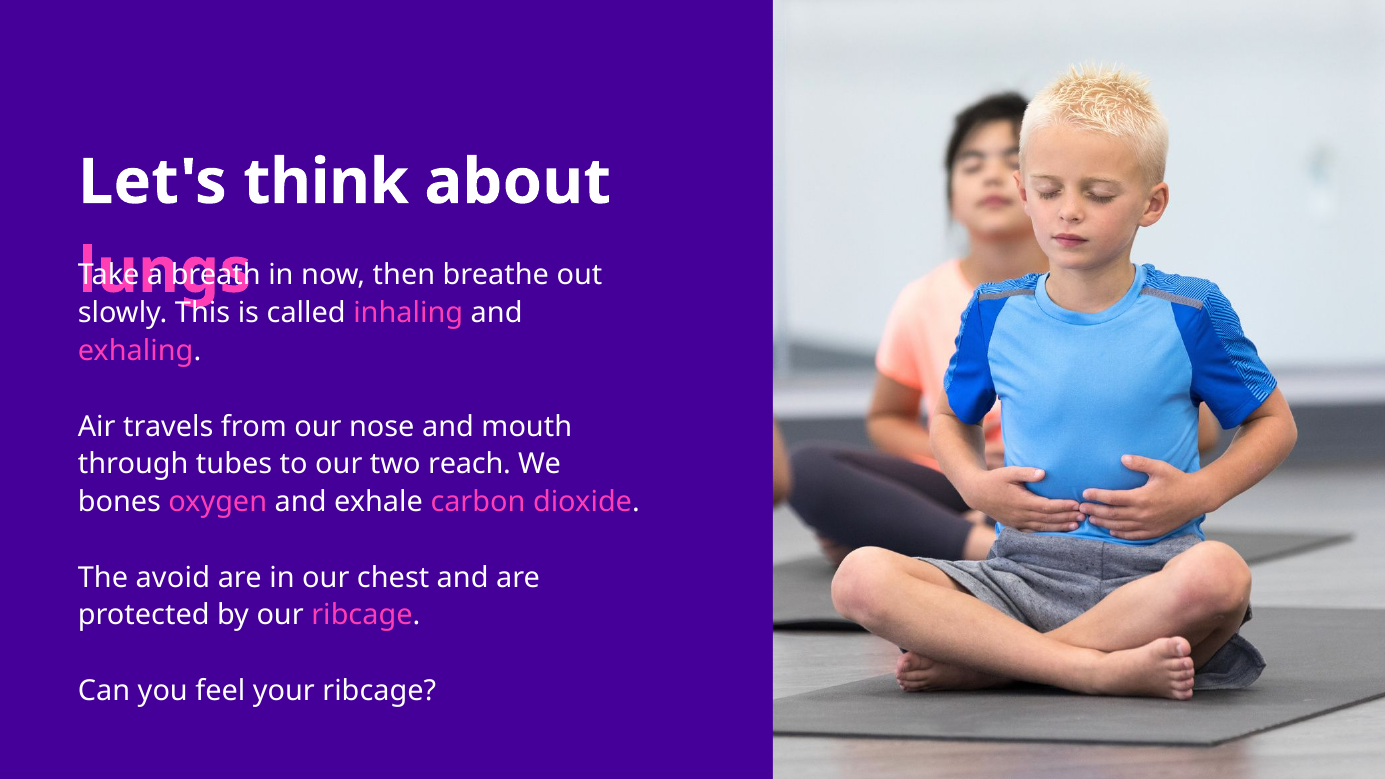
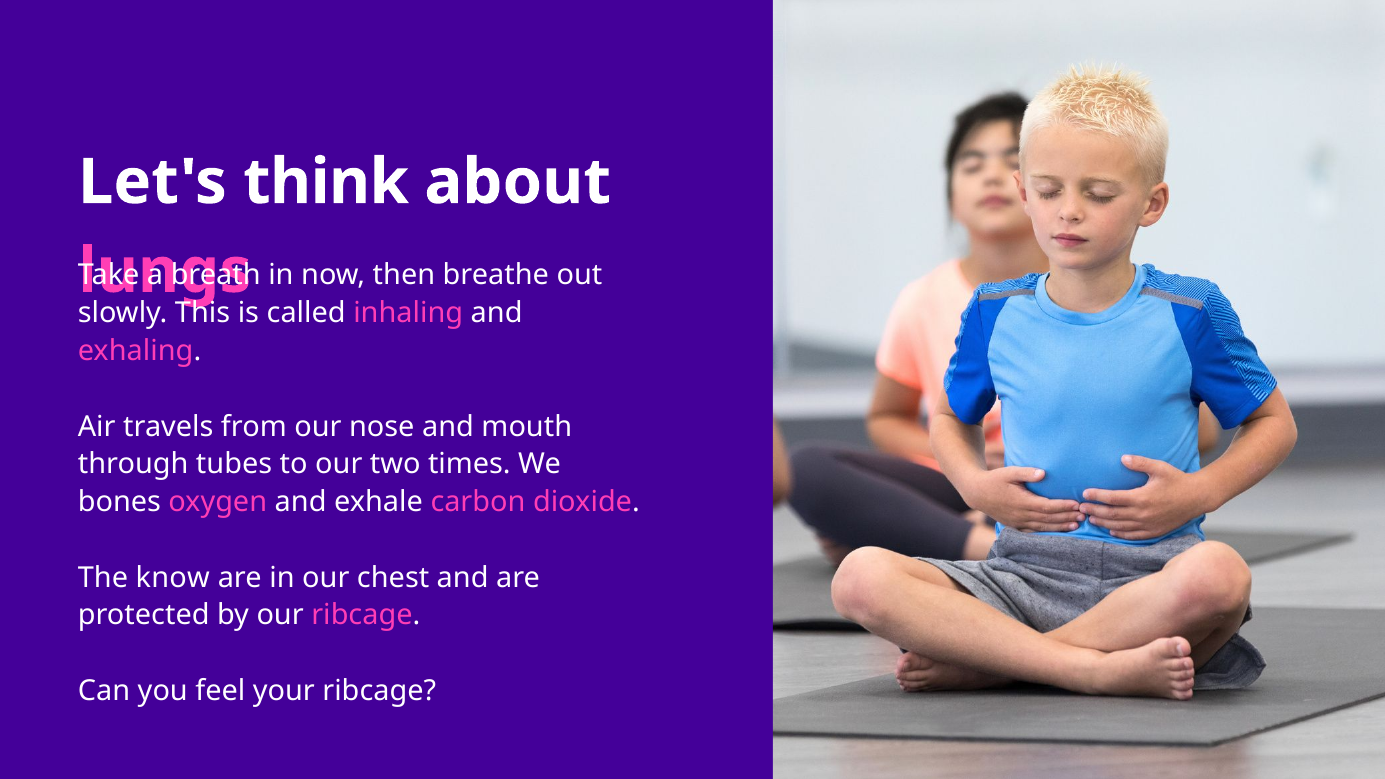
reach: reach -> times
avoid: avoid -> know
